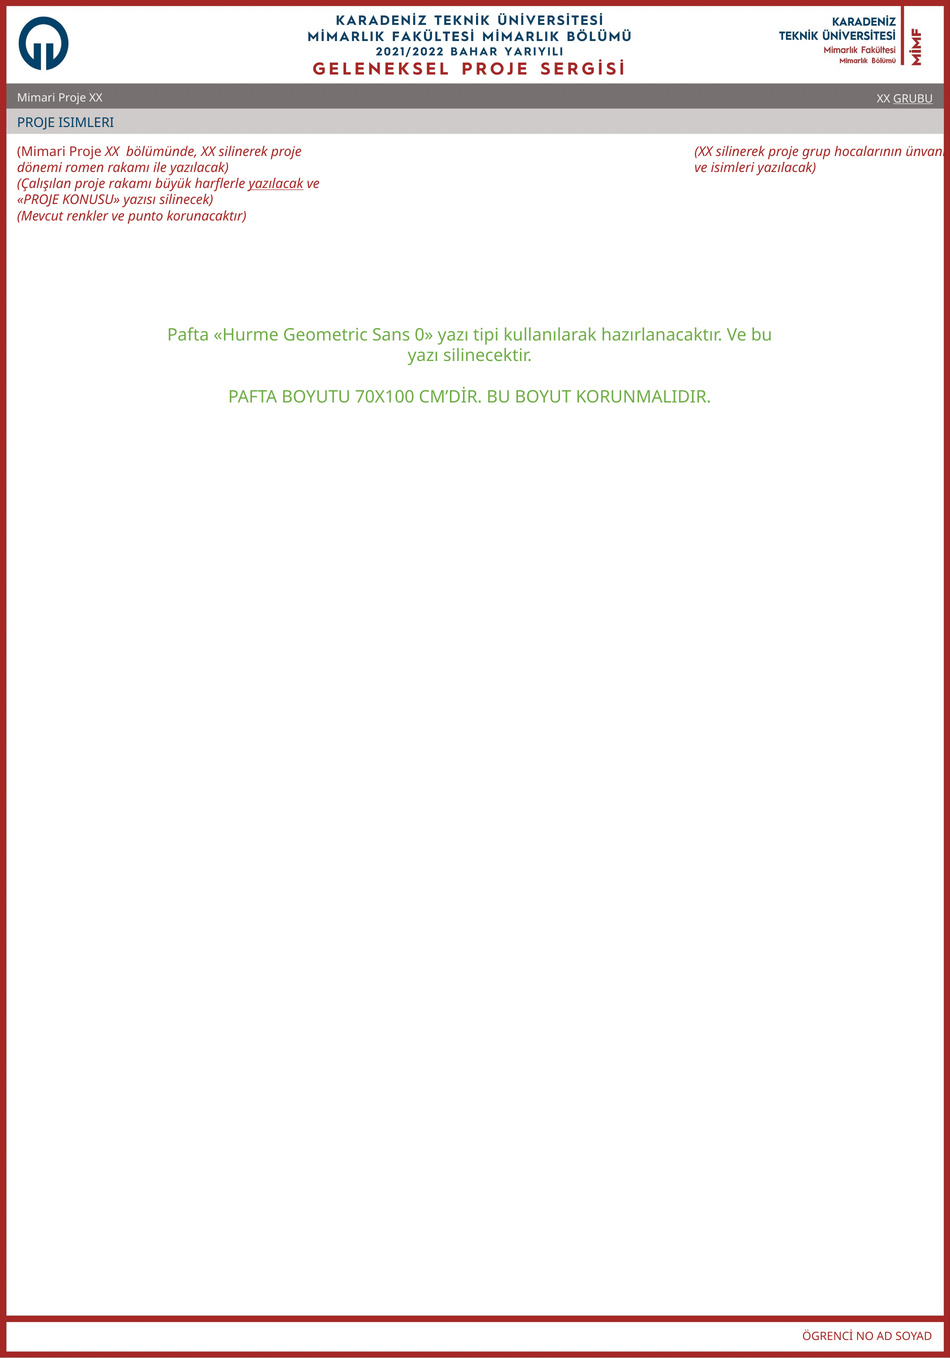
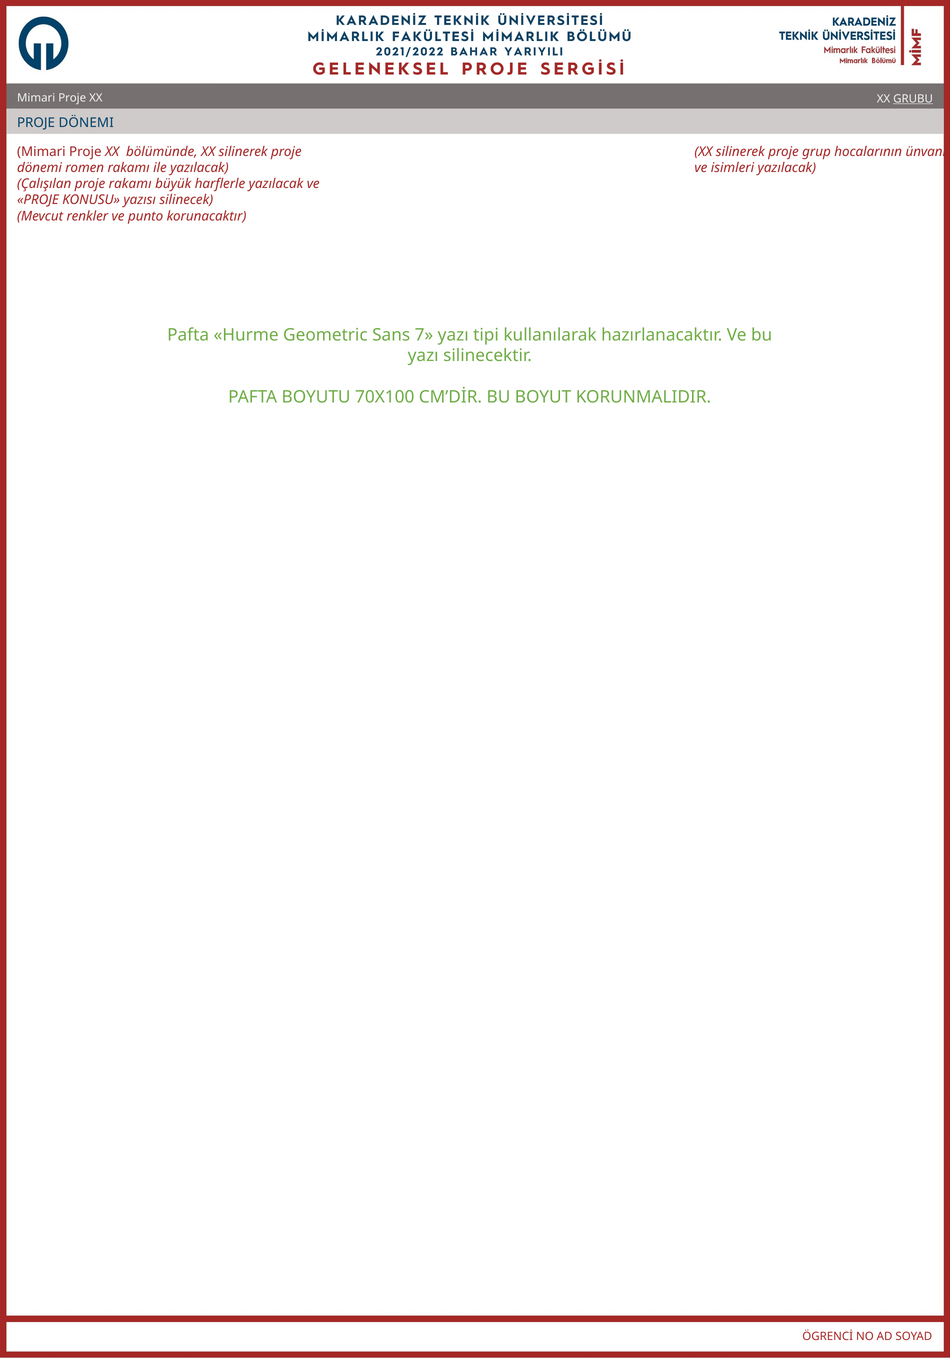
ISIMLERI at (86, 123): ISIMLERI -> DÖNEMI
yazılacak at (276, 184) underline: present -> none
0: 0 -> 7
